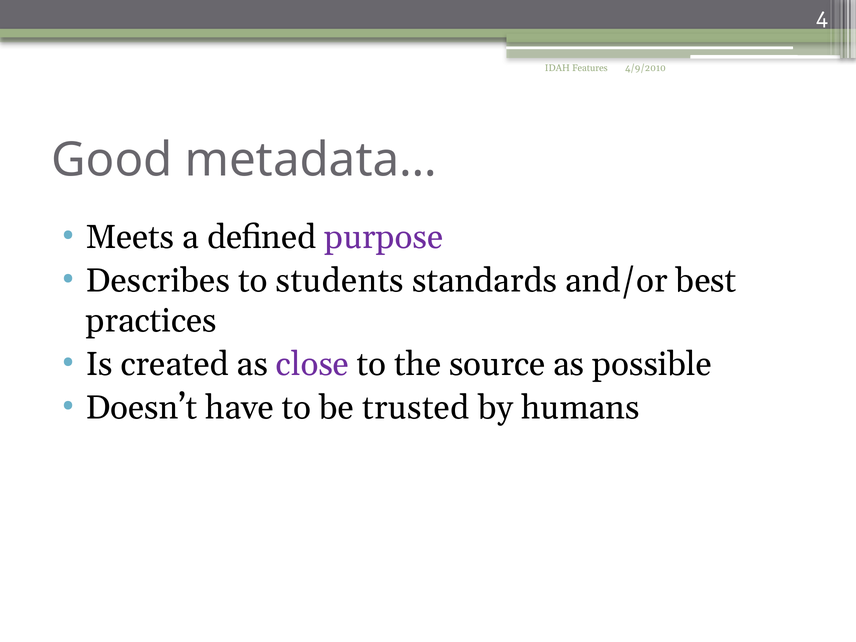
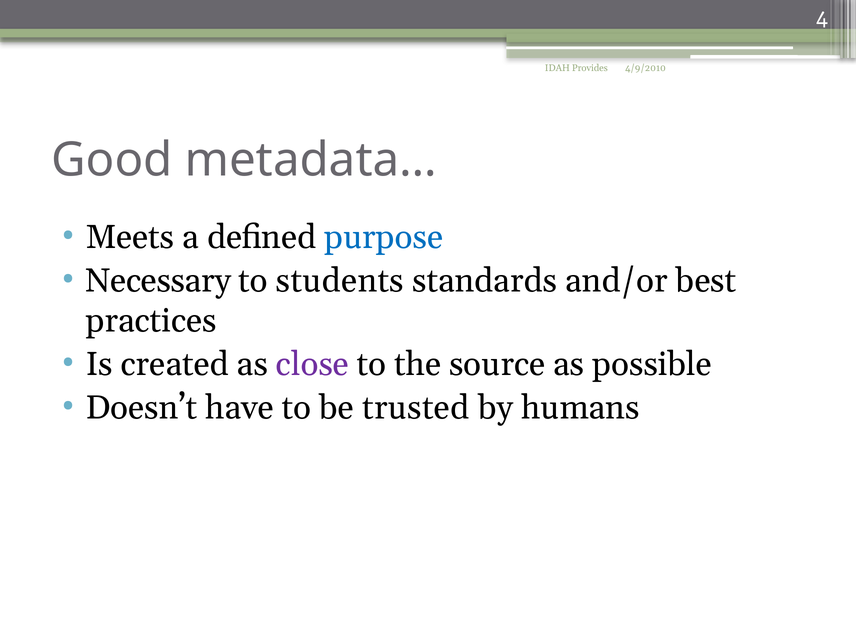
Features: Features -> Provides
purpose colour: purple -> blue
Describes: Describes -> Necessary
